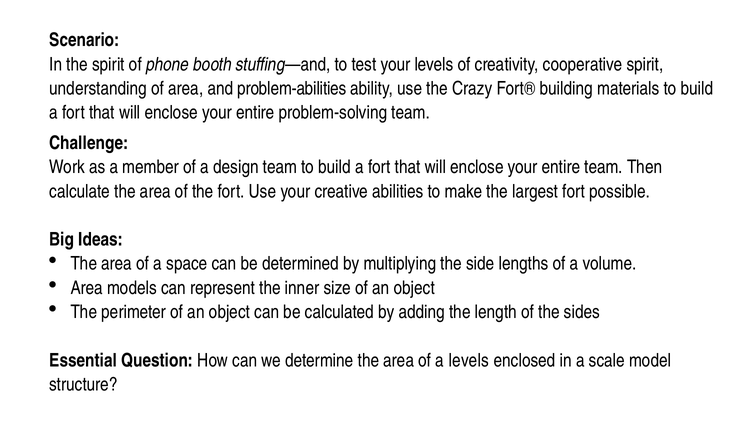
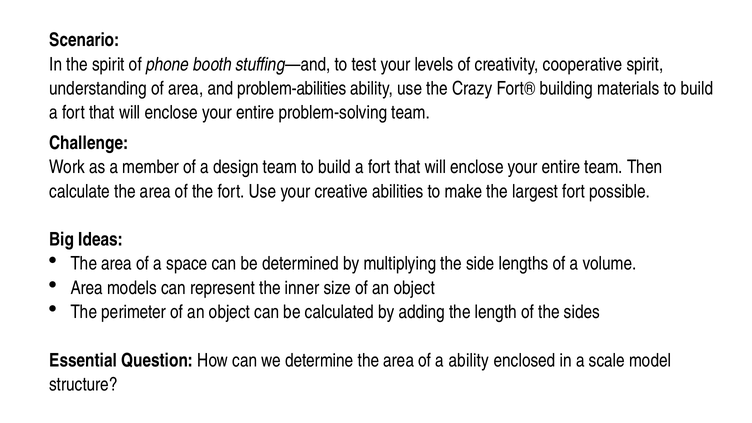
a levels: levels -> ability
